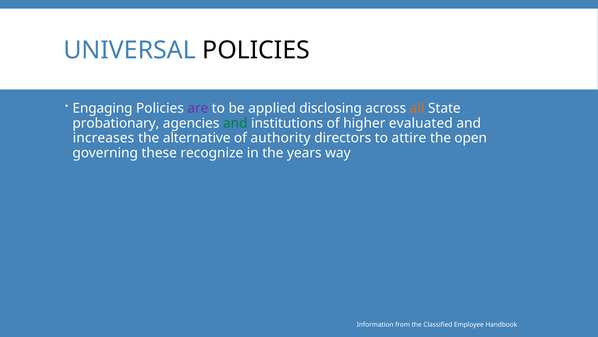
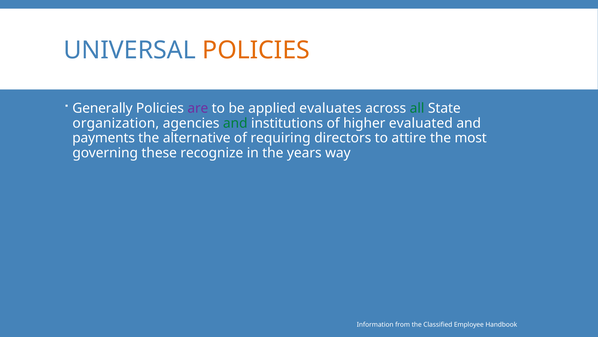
POLICIES at (256, 50) colour: black -> orange
Engaging: Engaging -> Generally
disclosing: disclosing -> evaluates
all colour: orange -> green
probationary: probationary -> organization
increases: increases -> payments
authority: authority -> requiring
open: open -> most
